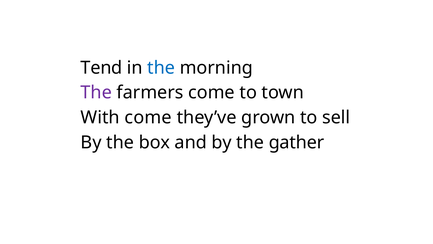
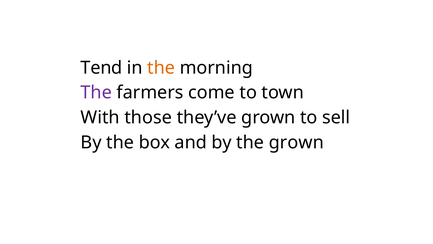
the at (161, 68) colour: blue -> orange
With come: come -> those
the gather: gather -> grown
